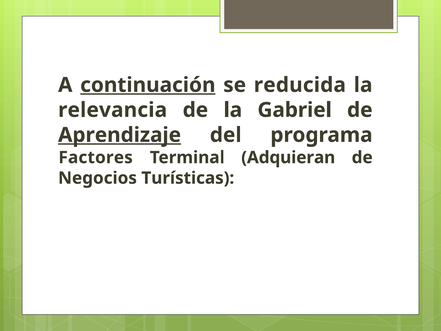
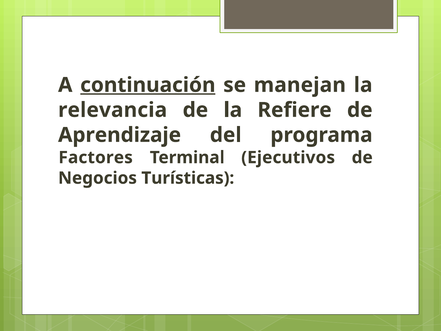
reducida: reducida -> manejan
Gabriel: Gabriel -> Refiere
Aprendizaje underline: present -> none
Adquieran: Adquieran -> Ejecutivos
